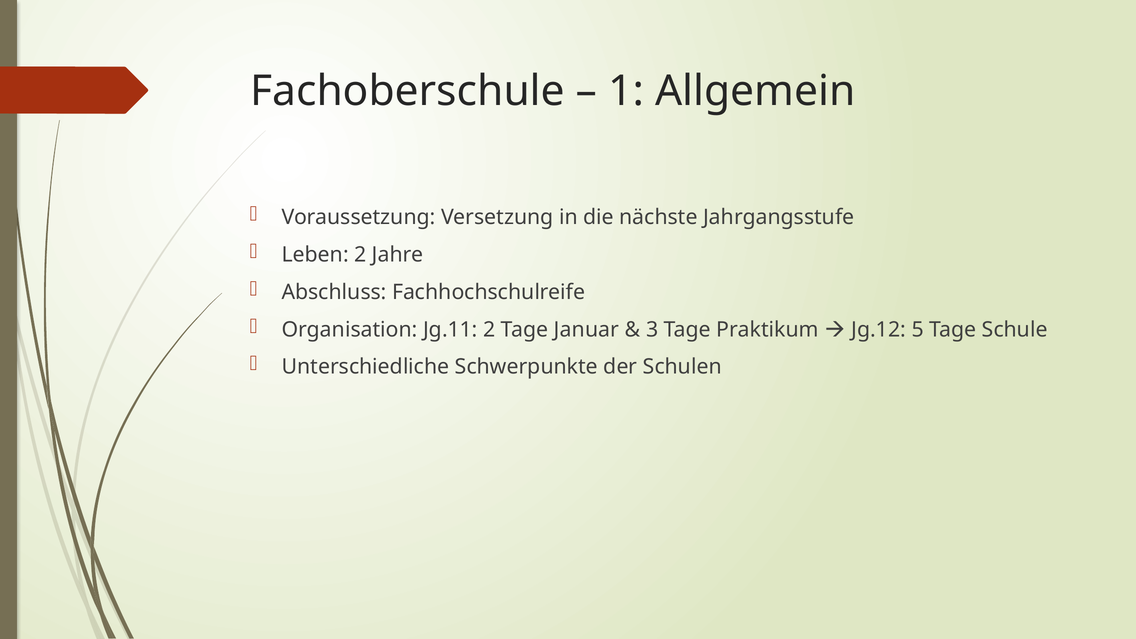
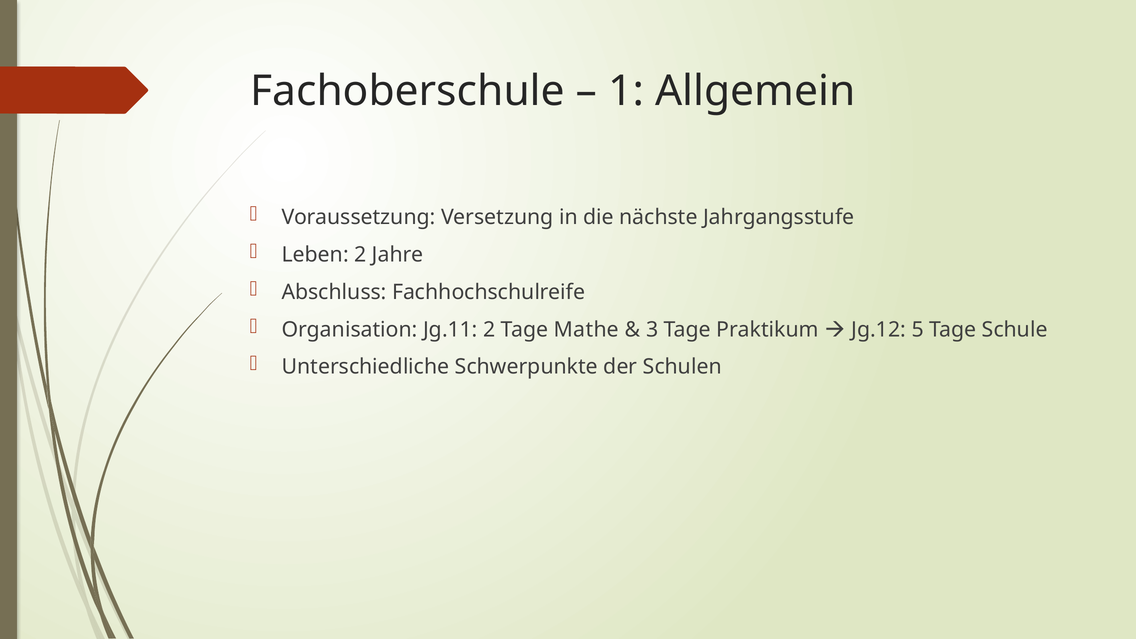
Januar: Januar -> Mathe
